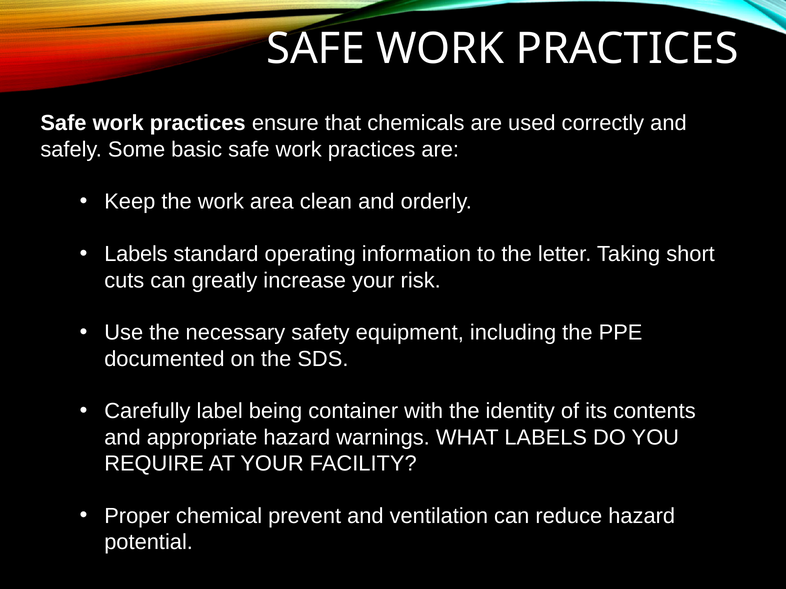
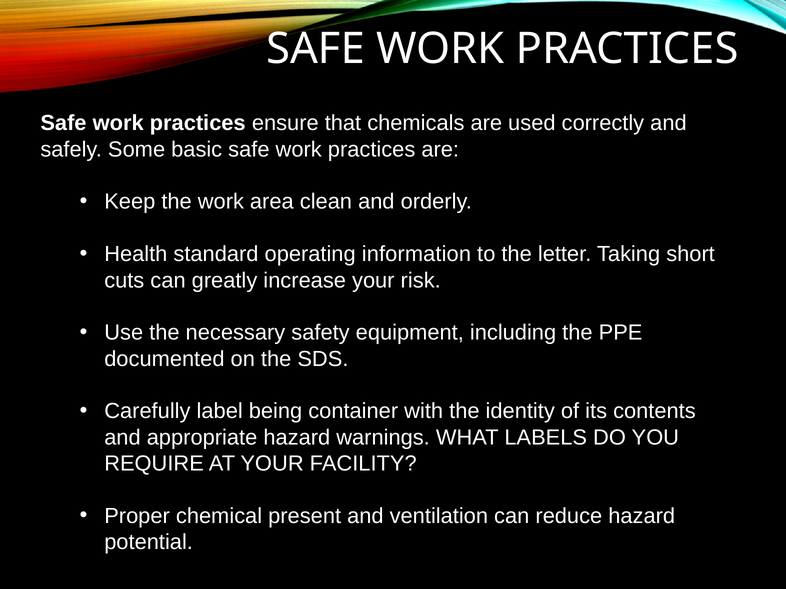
Labels at (136, 254): Labels -> Health
prevent: prevent -> present
